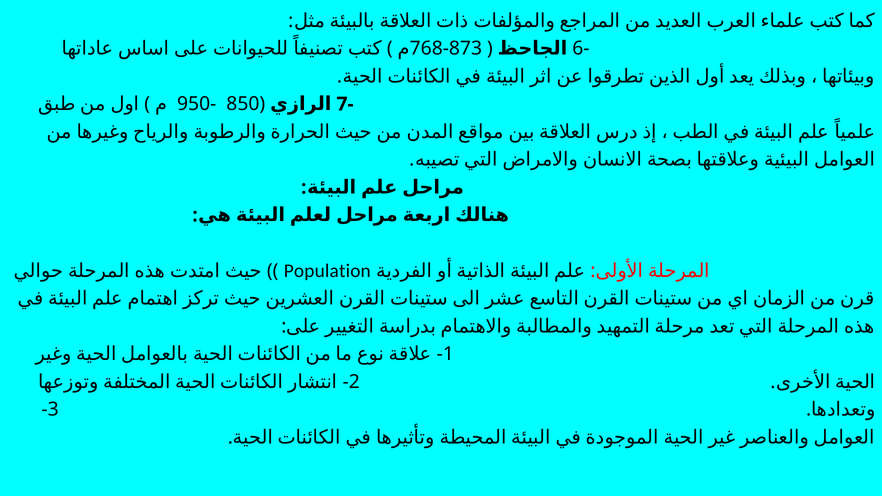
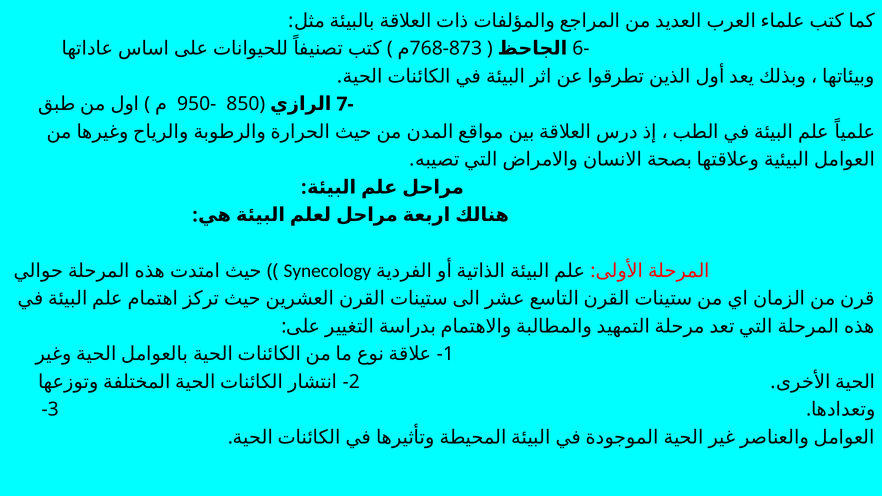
Population: Population -> Synecology
